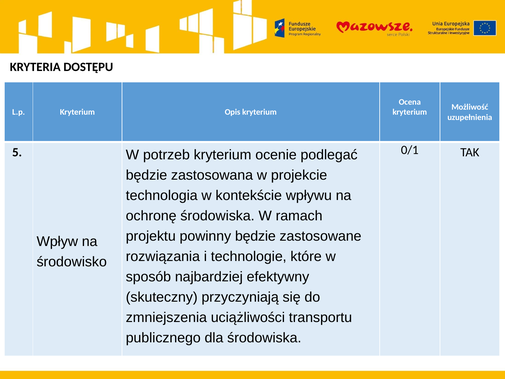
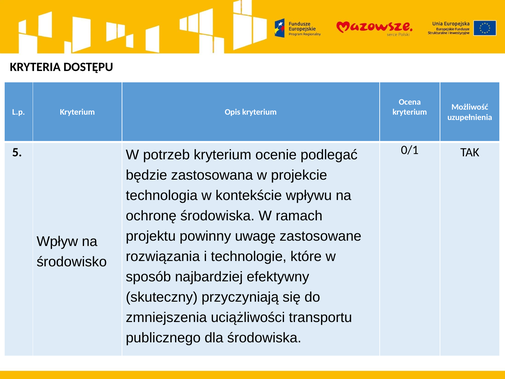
powinny będzie: będzie -> uwagę
